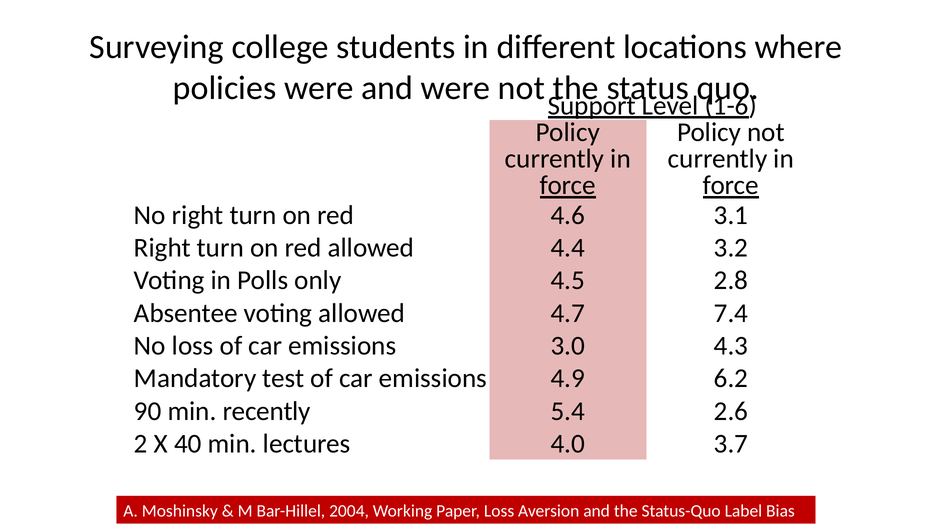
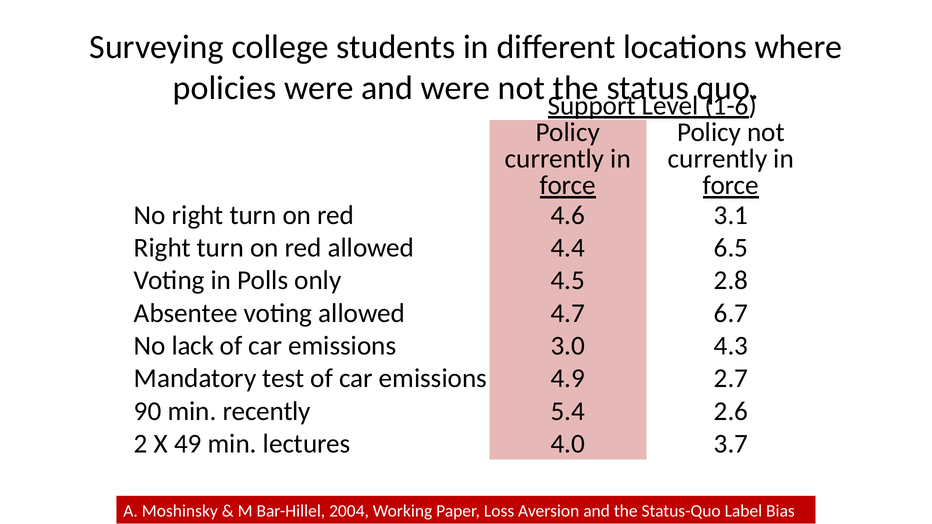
3.2: 3.2 -> 6.5
7.4: 7.4 -> 6.7
No loss: loss -> lack
6.2: 6.2 -> 2.7
40: 40 -> 49
